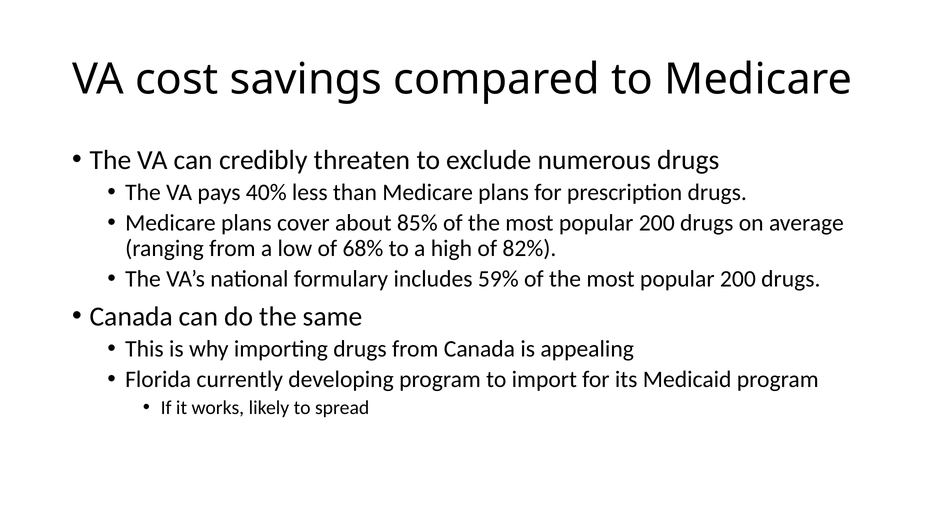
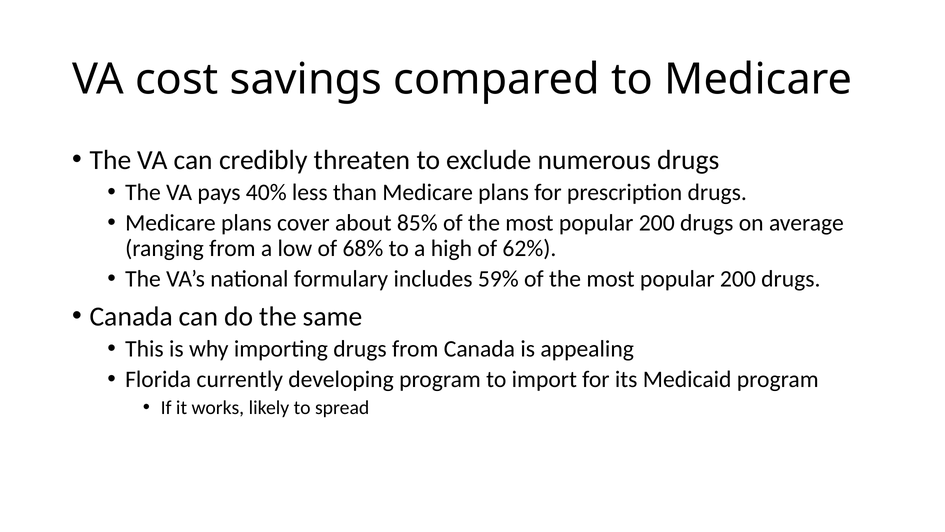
82%: 82% -> 62%
